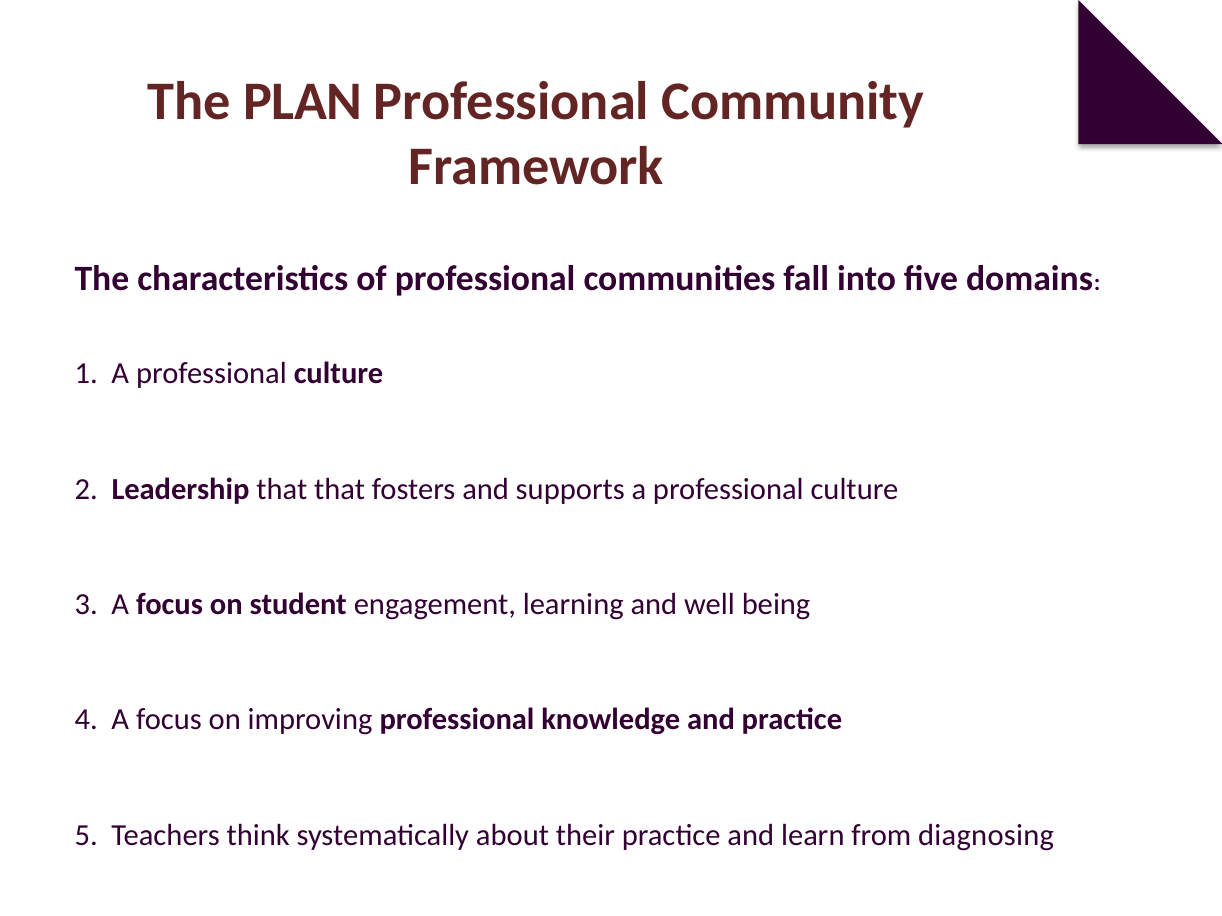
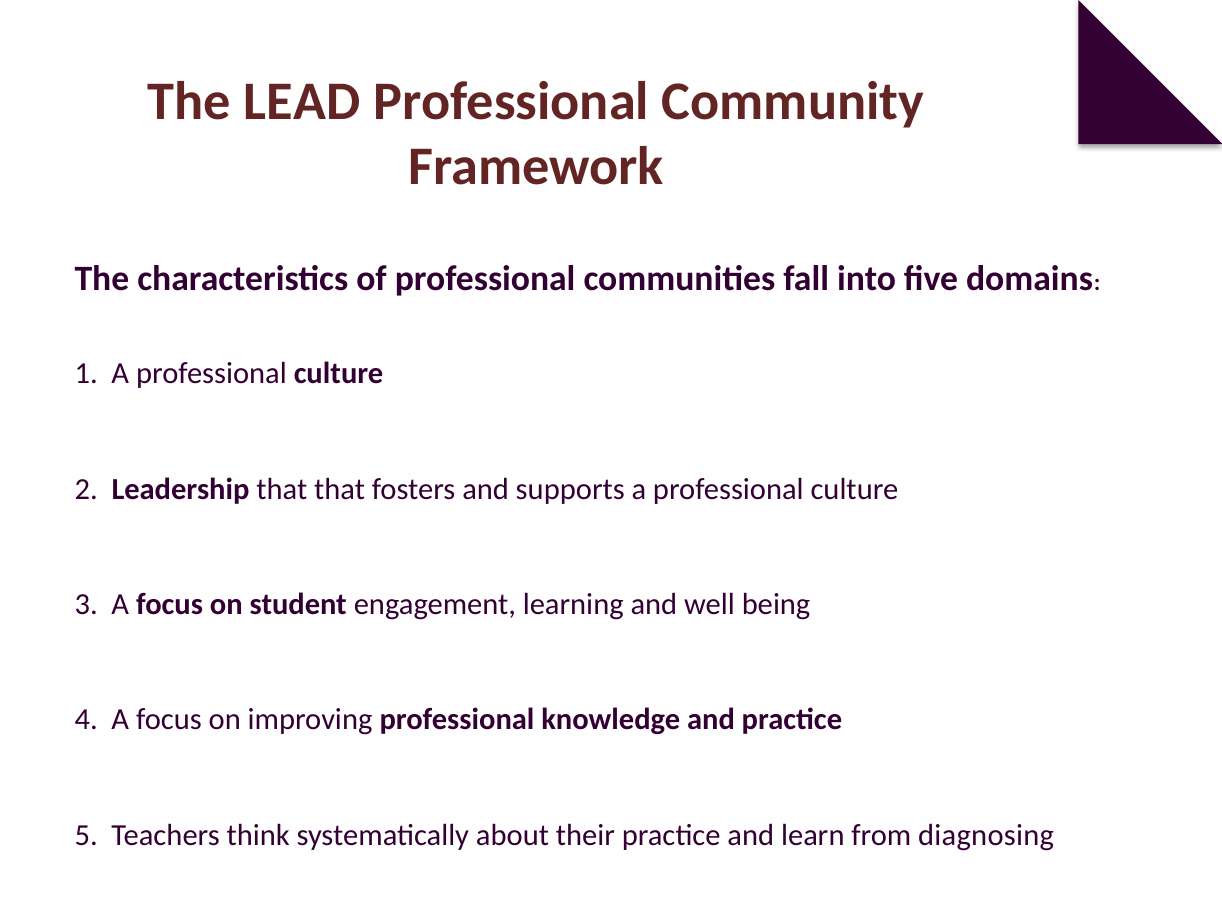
PLAN: PLAN -> LEAD
